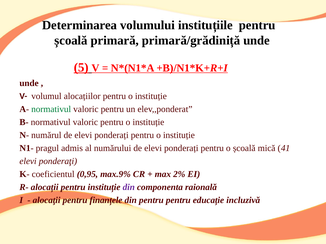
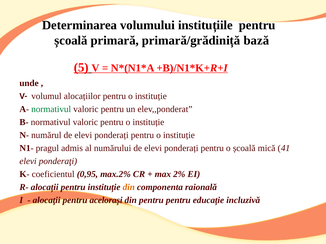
primară/grădiniță unde: unde -> bază
max.9%: max.9% -> max.2%
din at (129, 188) colour: purple -> orange
finanțele: finanțele -> acelorași
